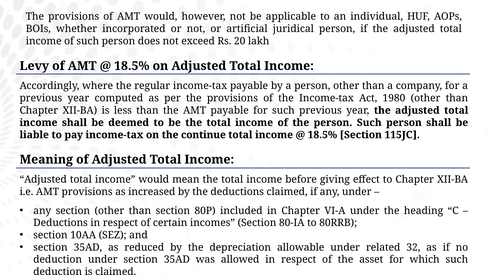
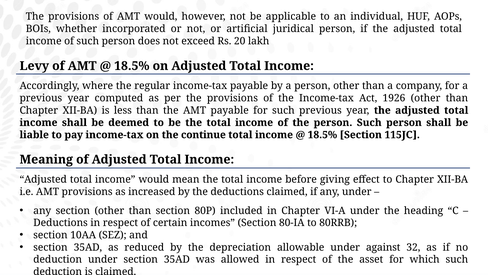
1980: 1980 -> 1926
related: related -> against
